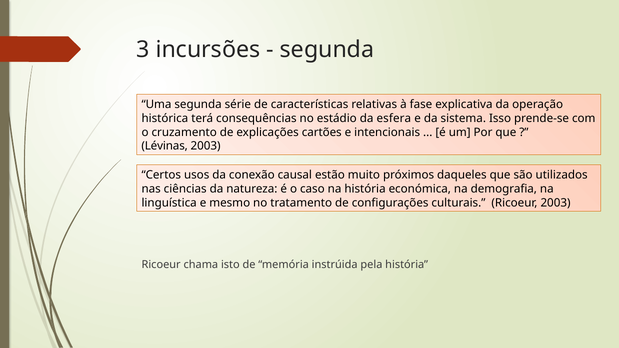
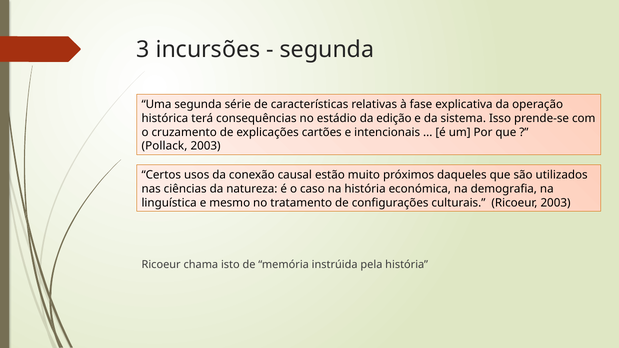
esfera: esfera -> edição
Lévinas: Lévinas -> Pollack
